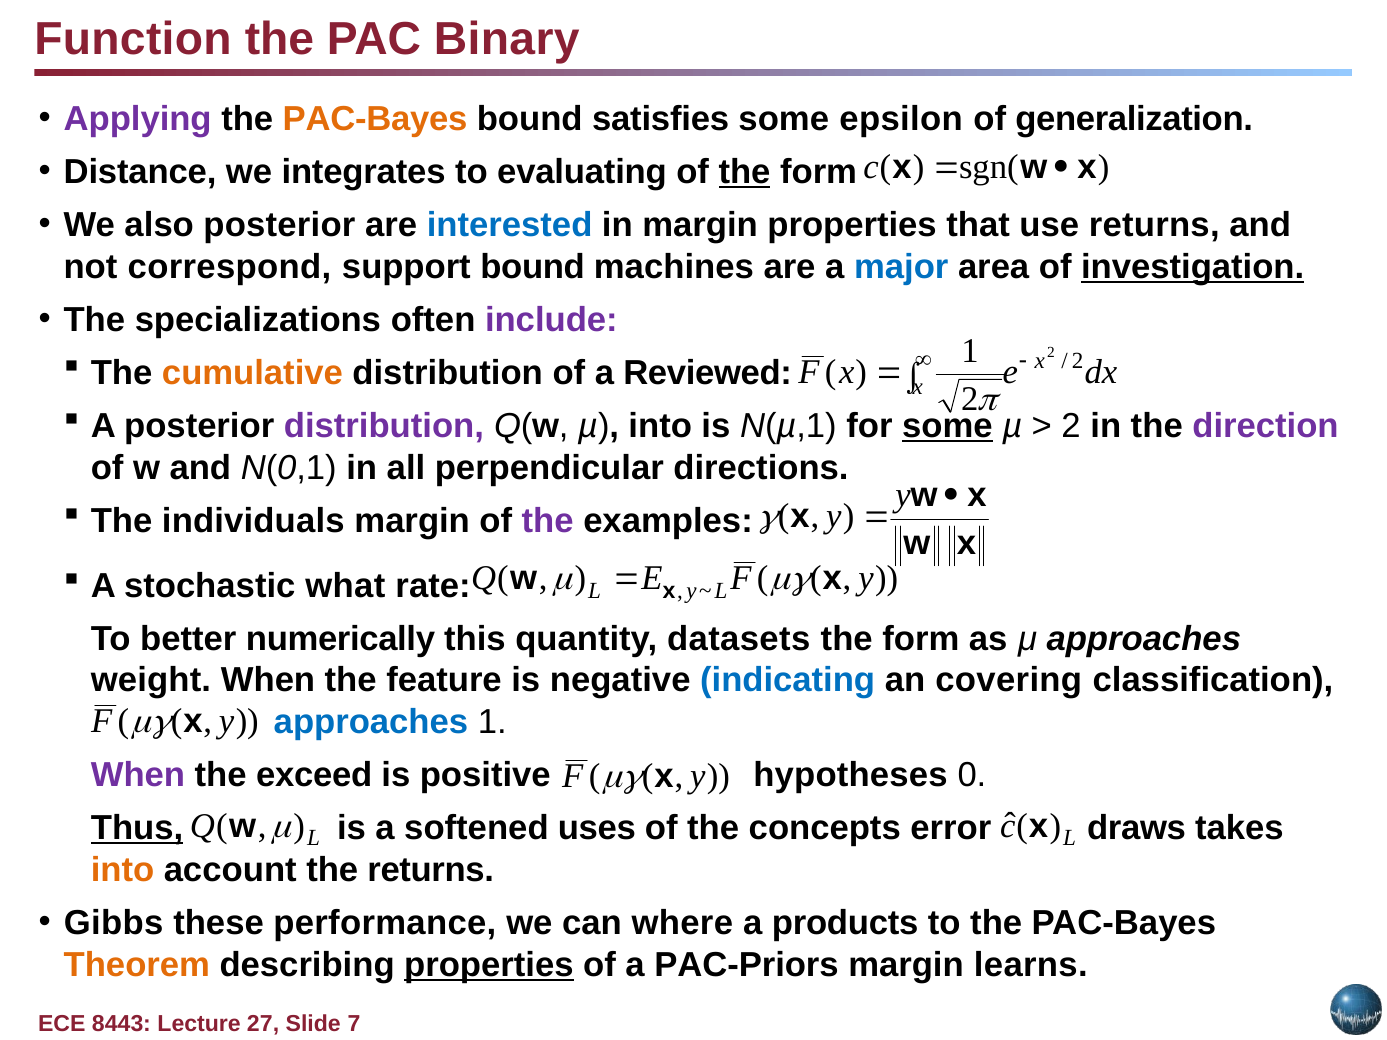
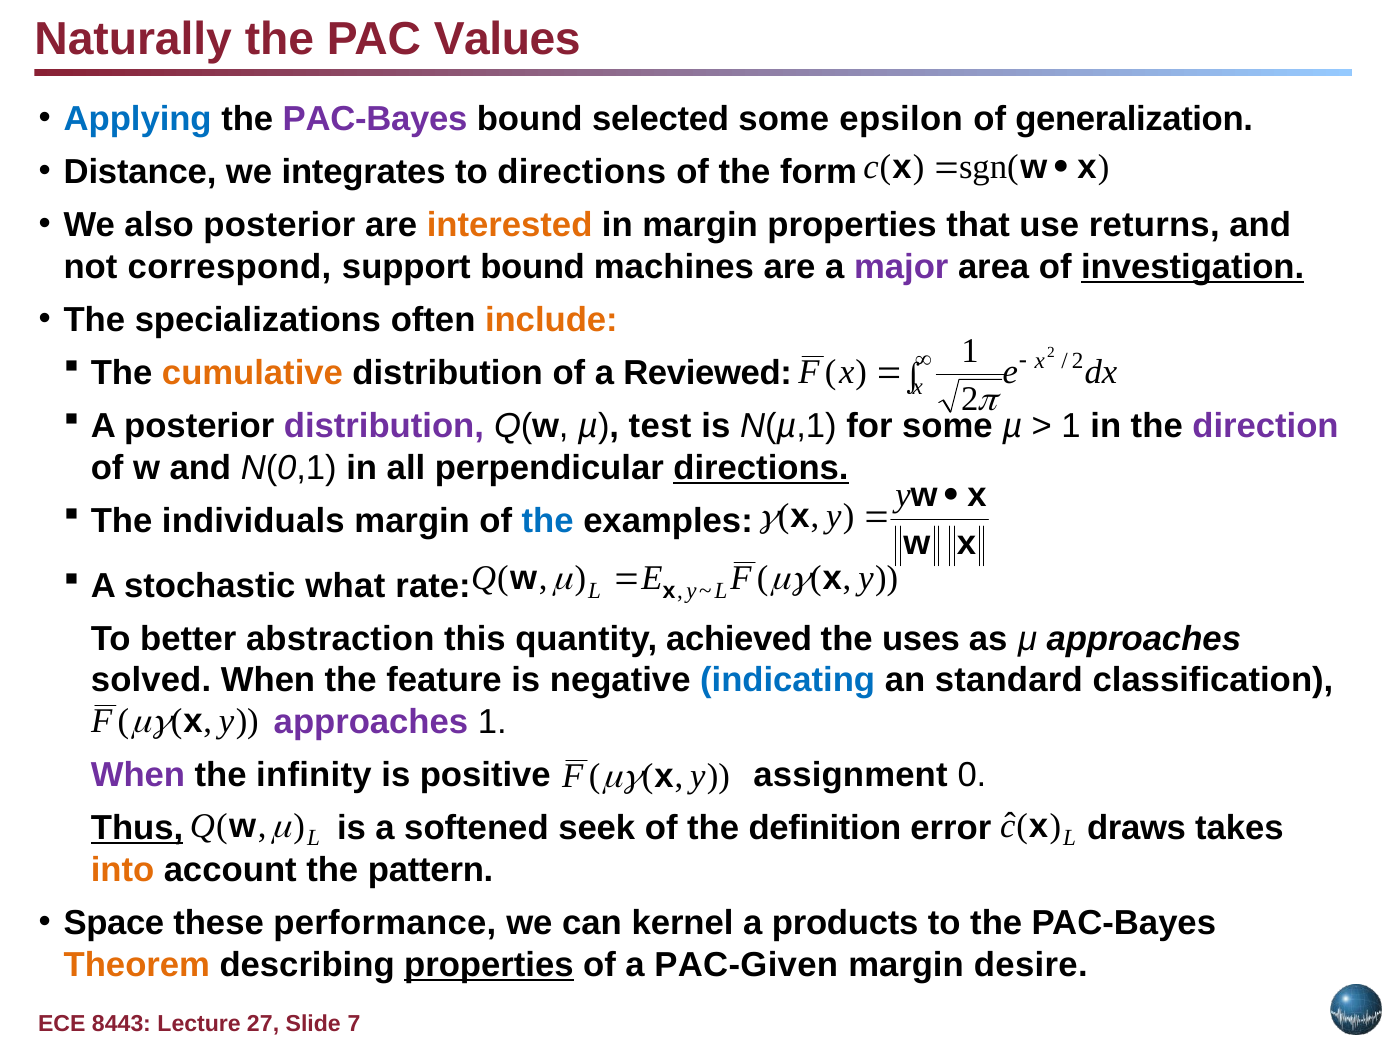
Function: Function -> Naturally
Binary: Binary -> Values
Applying colour: purple -> blue
PAC-Bayes at (375, 119) colour: orange -> purple
satisfies: satisfies -> selected
to evaluating: evaluating -> directions
the at (745, 172) underline: present -> none
interested colour: blue -> orange
major colour: blue -> purple
include colour: purple -> orange
µ into: into -> test
some at (947, 426) underline: present -> none
2 at (1071, 426): 2 -> 1
directions at (761, 468) underline: none -> present
the at (548, 521) colour: purple -> blue
numerically: numerically -> abstraction
datasets: datasets -> achieved
form at (921, 639): form -> uses
weight: weight -> solved
covering: covering -> standard
approaches at (371, 722) colour: blue -> purple
exceed: exceed -> infinity
hypotheses: hypotheses -> assignment
uses: uses -> seek
concepts: concepts -> definition
the returns: returns -> pattern
Gibbs: Gibbs -> Space
where: where -> kernel
PAC-Priors: PAC-Priors -> PAC-Given
learns: learns -> desire
